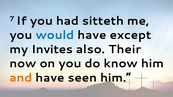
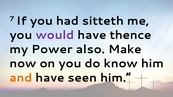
would colour: blue -> purple
except: except -> thence
Invites: Invites -> Power
Their: Their -> Make
